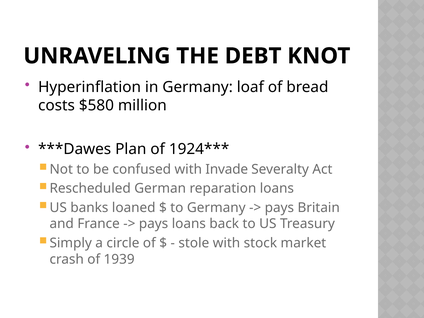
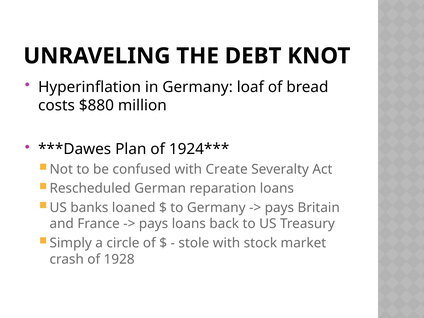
$580: $580 -> $880
Invade: Invade -> Create
1939: 1939 -> 1928
